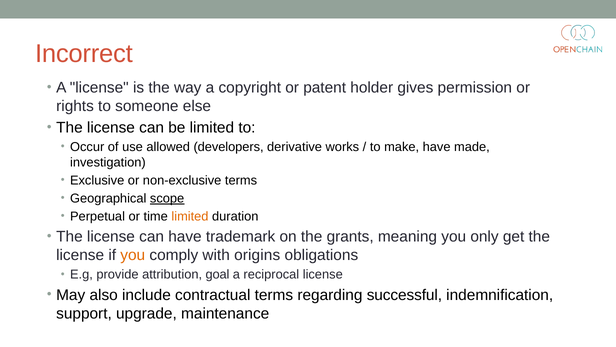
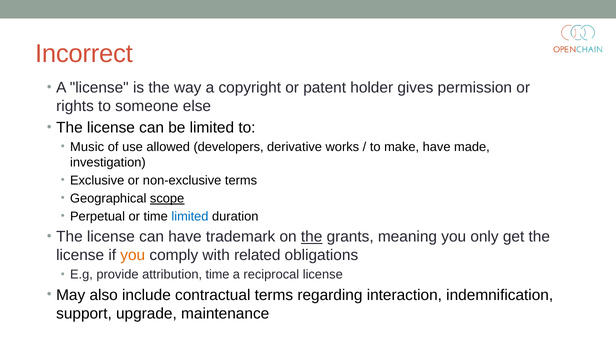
Occur: Occur -> Music
limited at (190, 216) colour: orange -> blue
the at (312, 236) underline: none -> present
origins: origins -> related
attribution goal: goal -> time
successful: successful -> interaction
